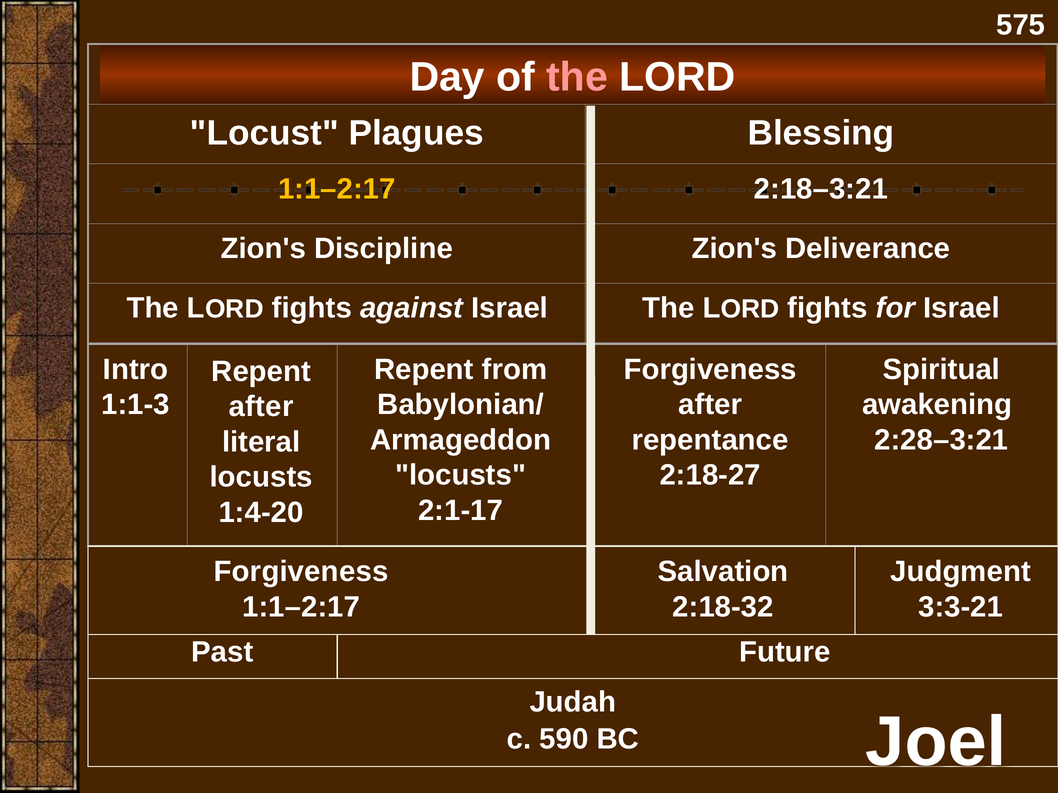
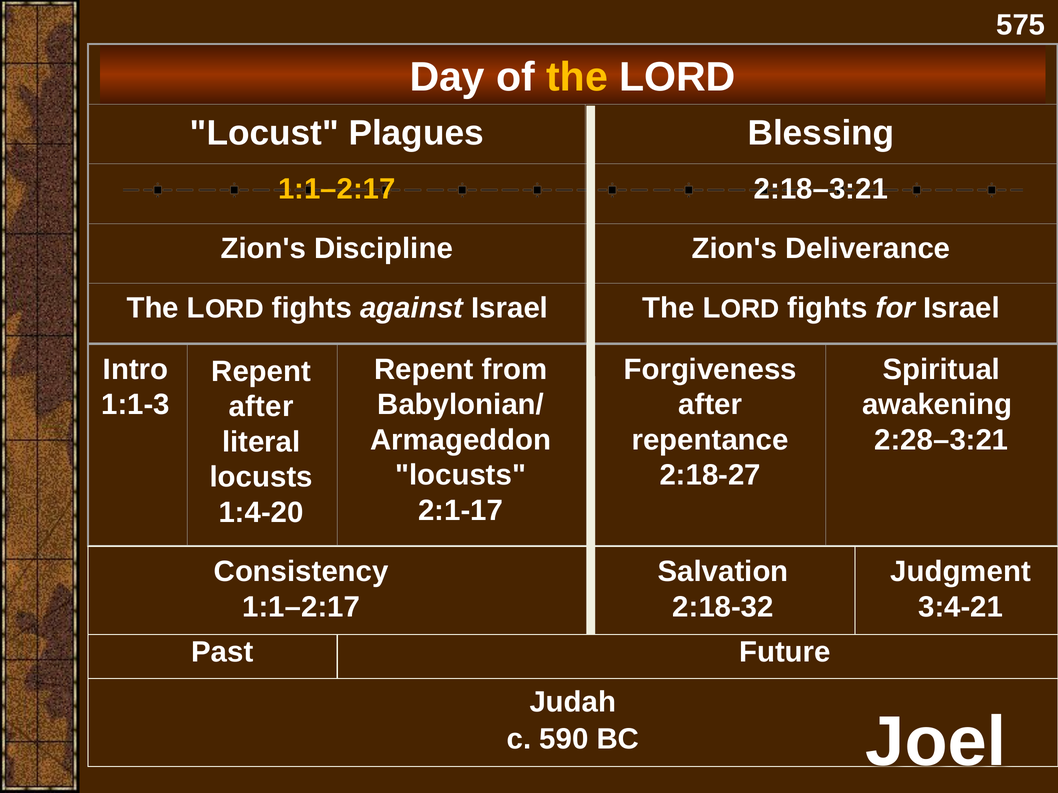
the at (577, 77) colour: pink -> yellow
Forgiveness at (301, 572): Forgiveness -> Consistency
3:3-21: 3:3-21 -> 3:4-21
